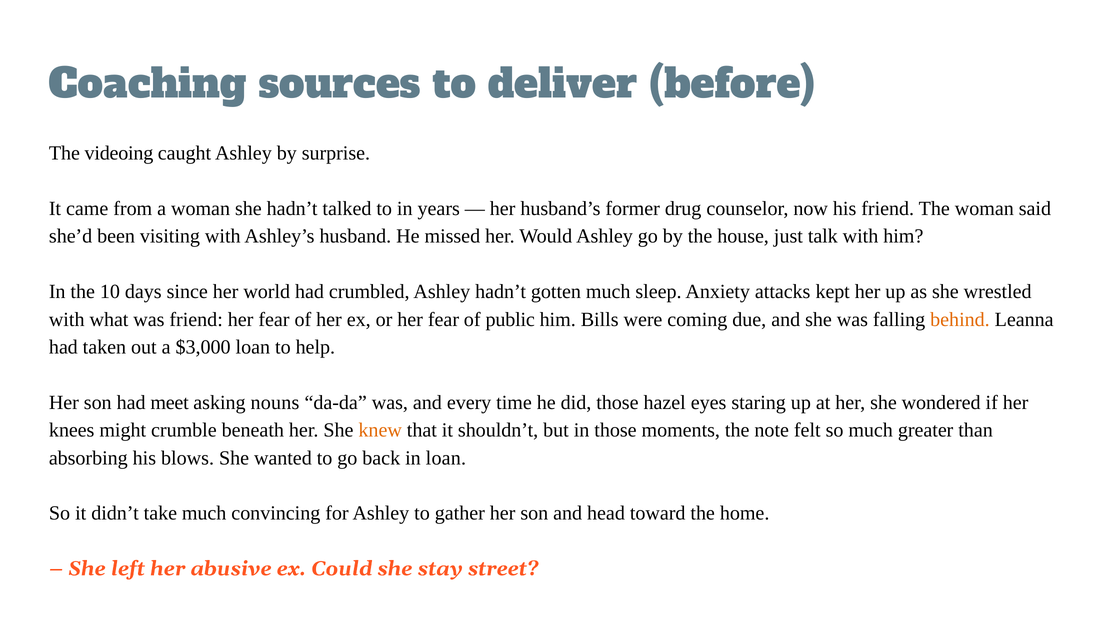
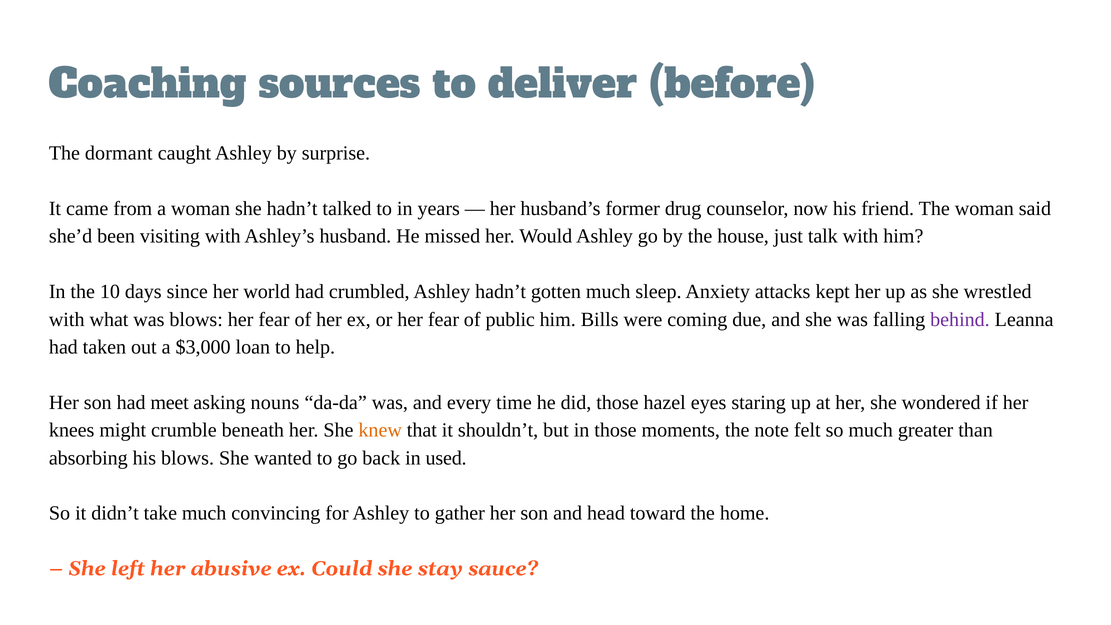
videoing: videoing -> dormant
was friend: friend -> blows
behind colour: orange -> purple
in loan: loan -> used
street: street -> sauce
